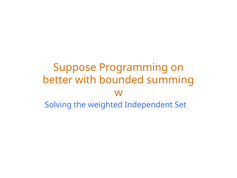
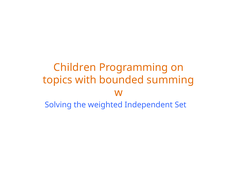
Suppose: Suppose -> Children
better: better -> topics
